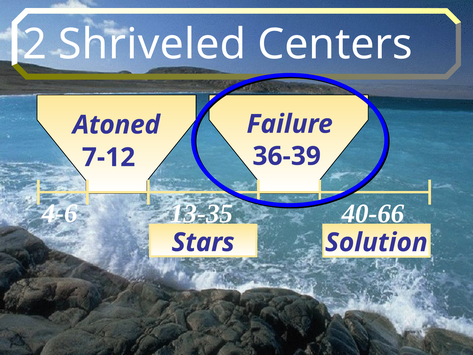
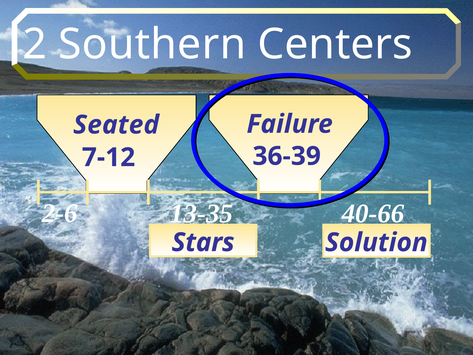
Shriveled: Shriveled -> Southern
Atoned: Atoned -> Seated
4-6: 4-6 -> 2-6
